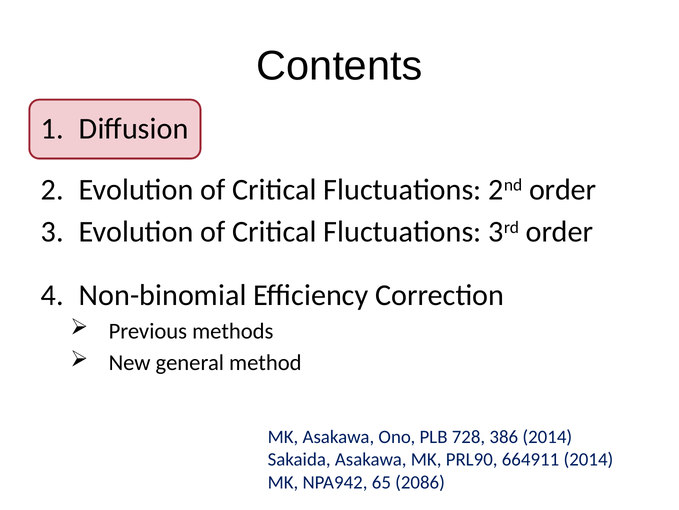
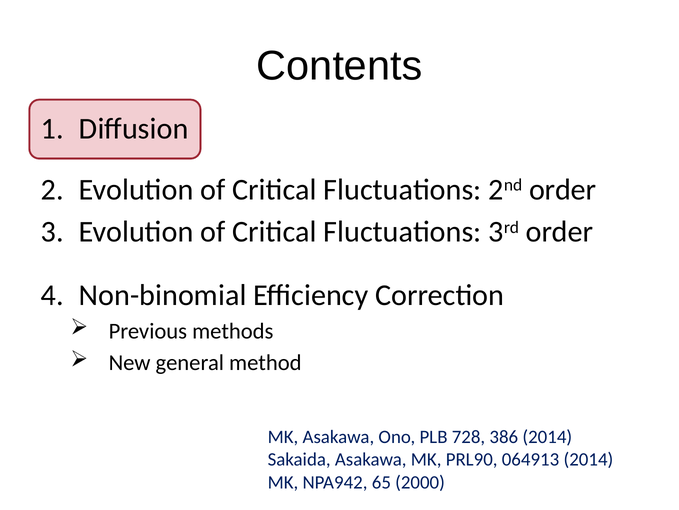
664911: 664911 -> 064913
2086: 2086 -> 2000
